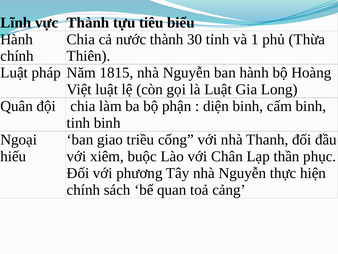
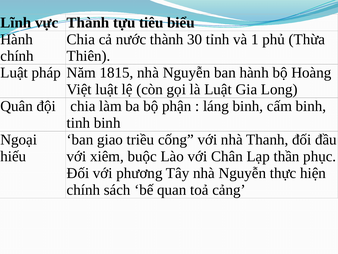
diện: diện -> láng
